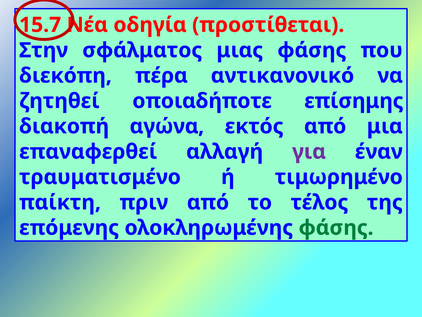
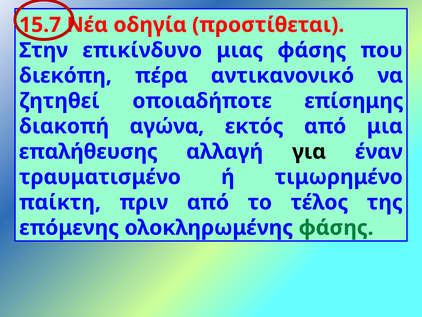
σφάλματος: σφάλματος -> επικίνδυνο
επαναφερθεί: επαναφερθεί -> επαλήθευσης
για colour: purple -> black
